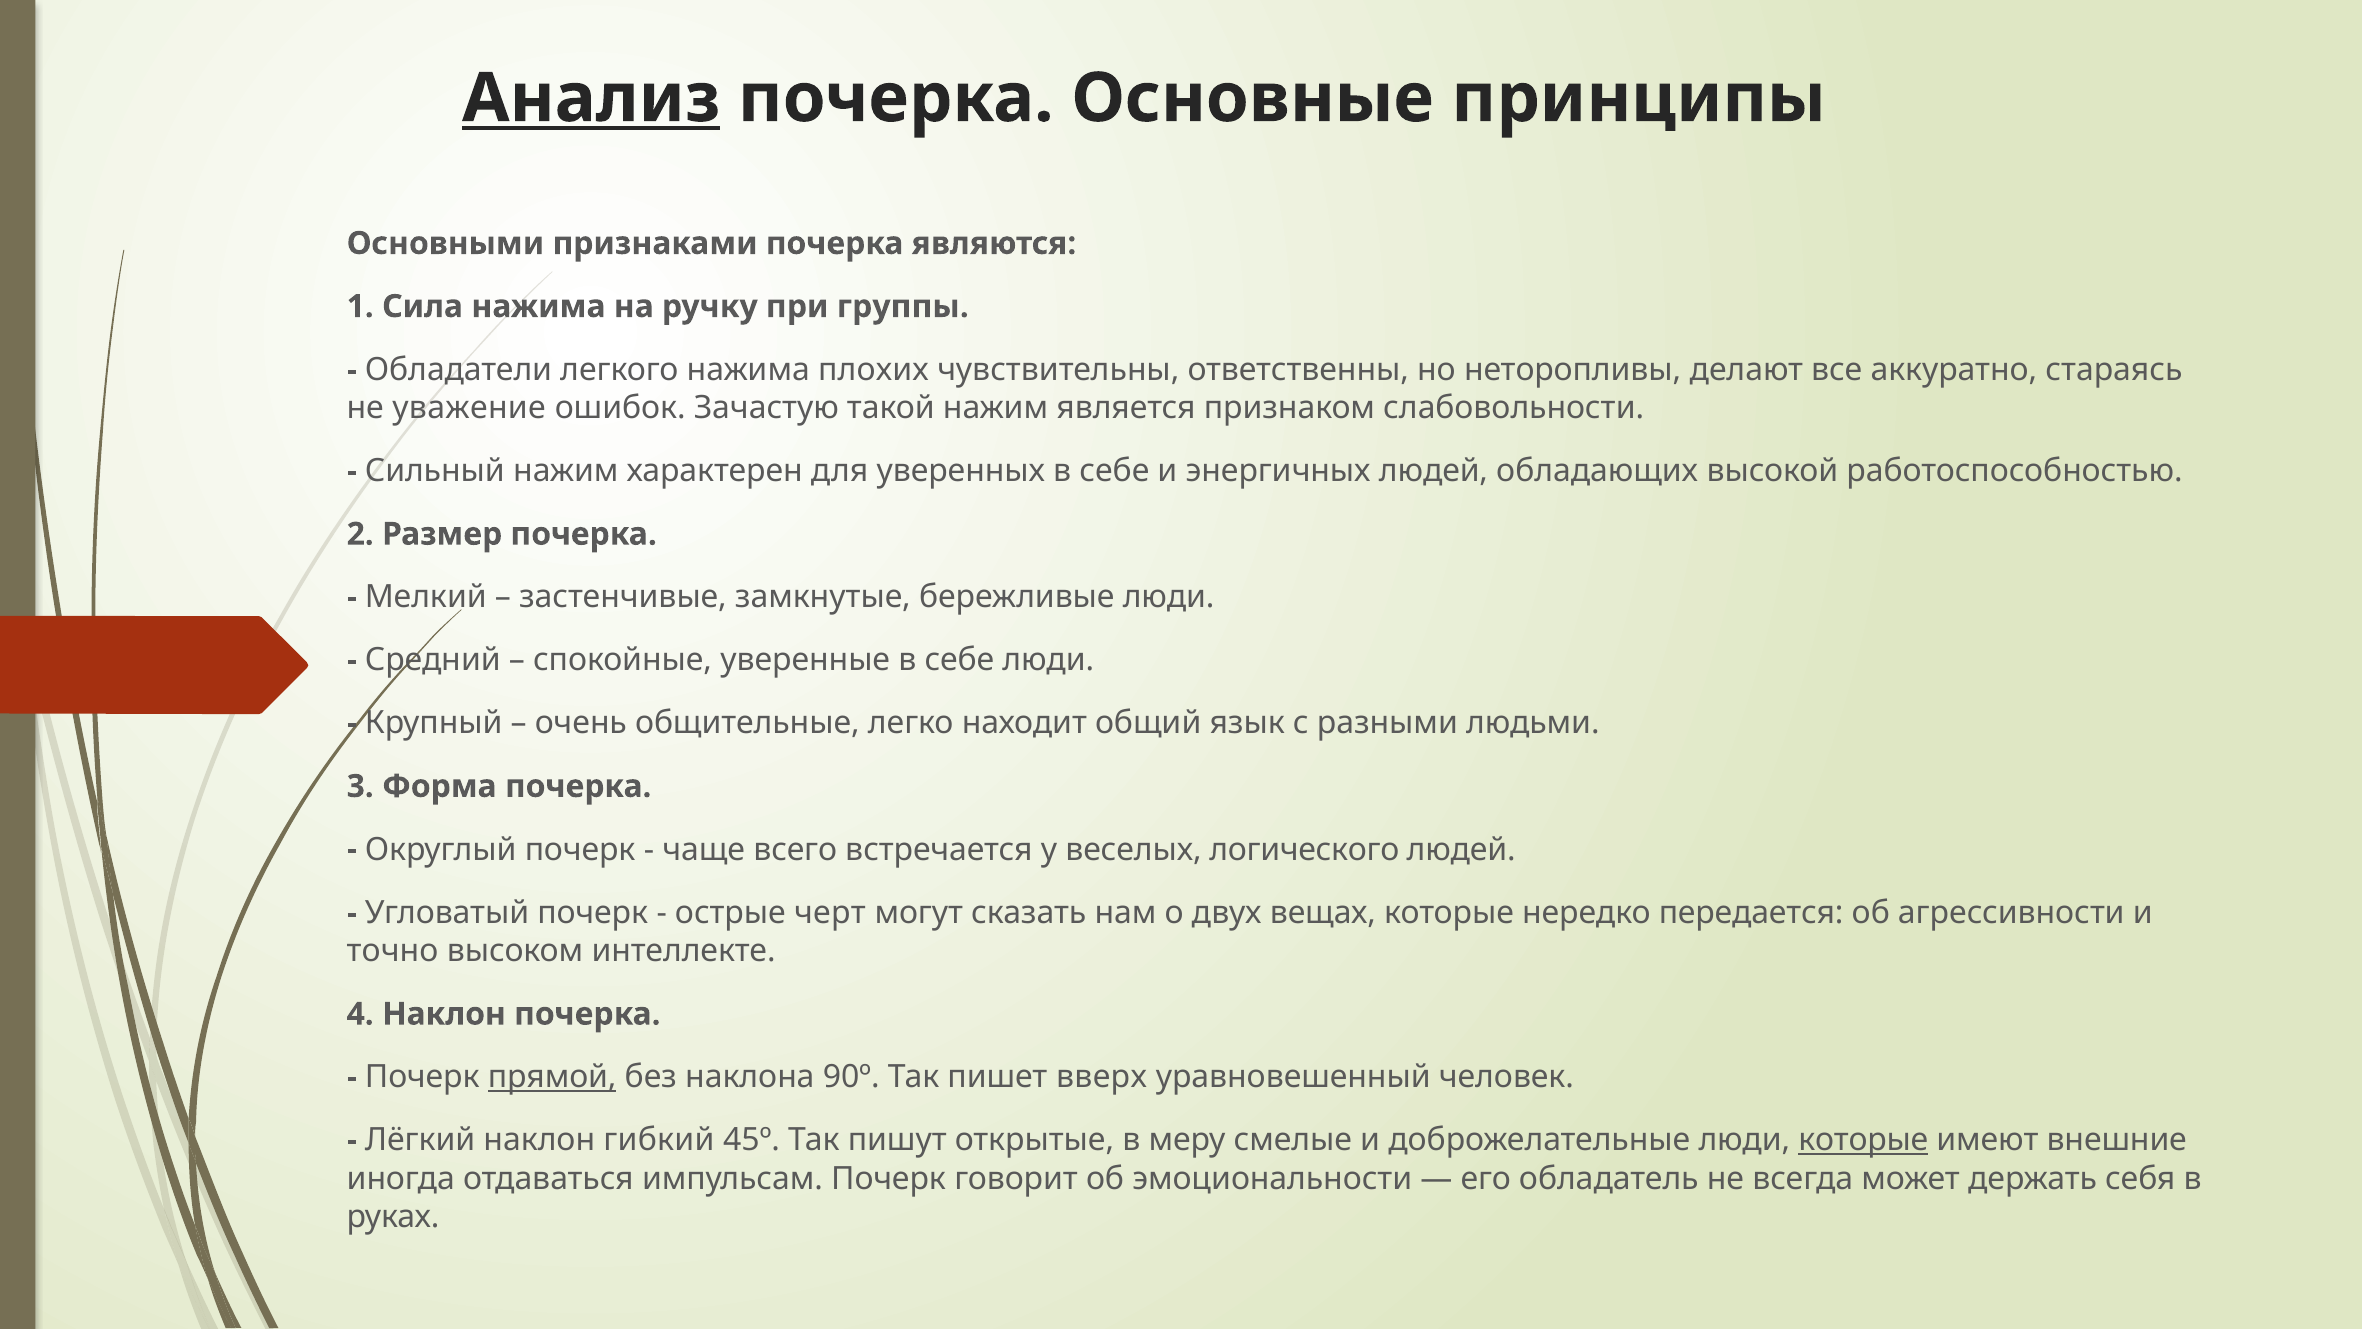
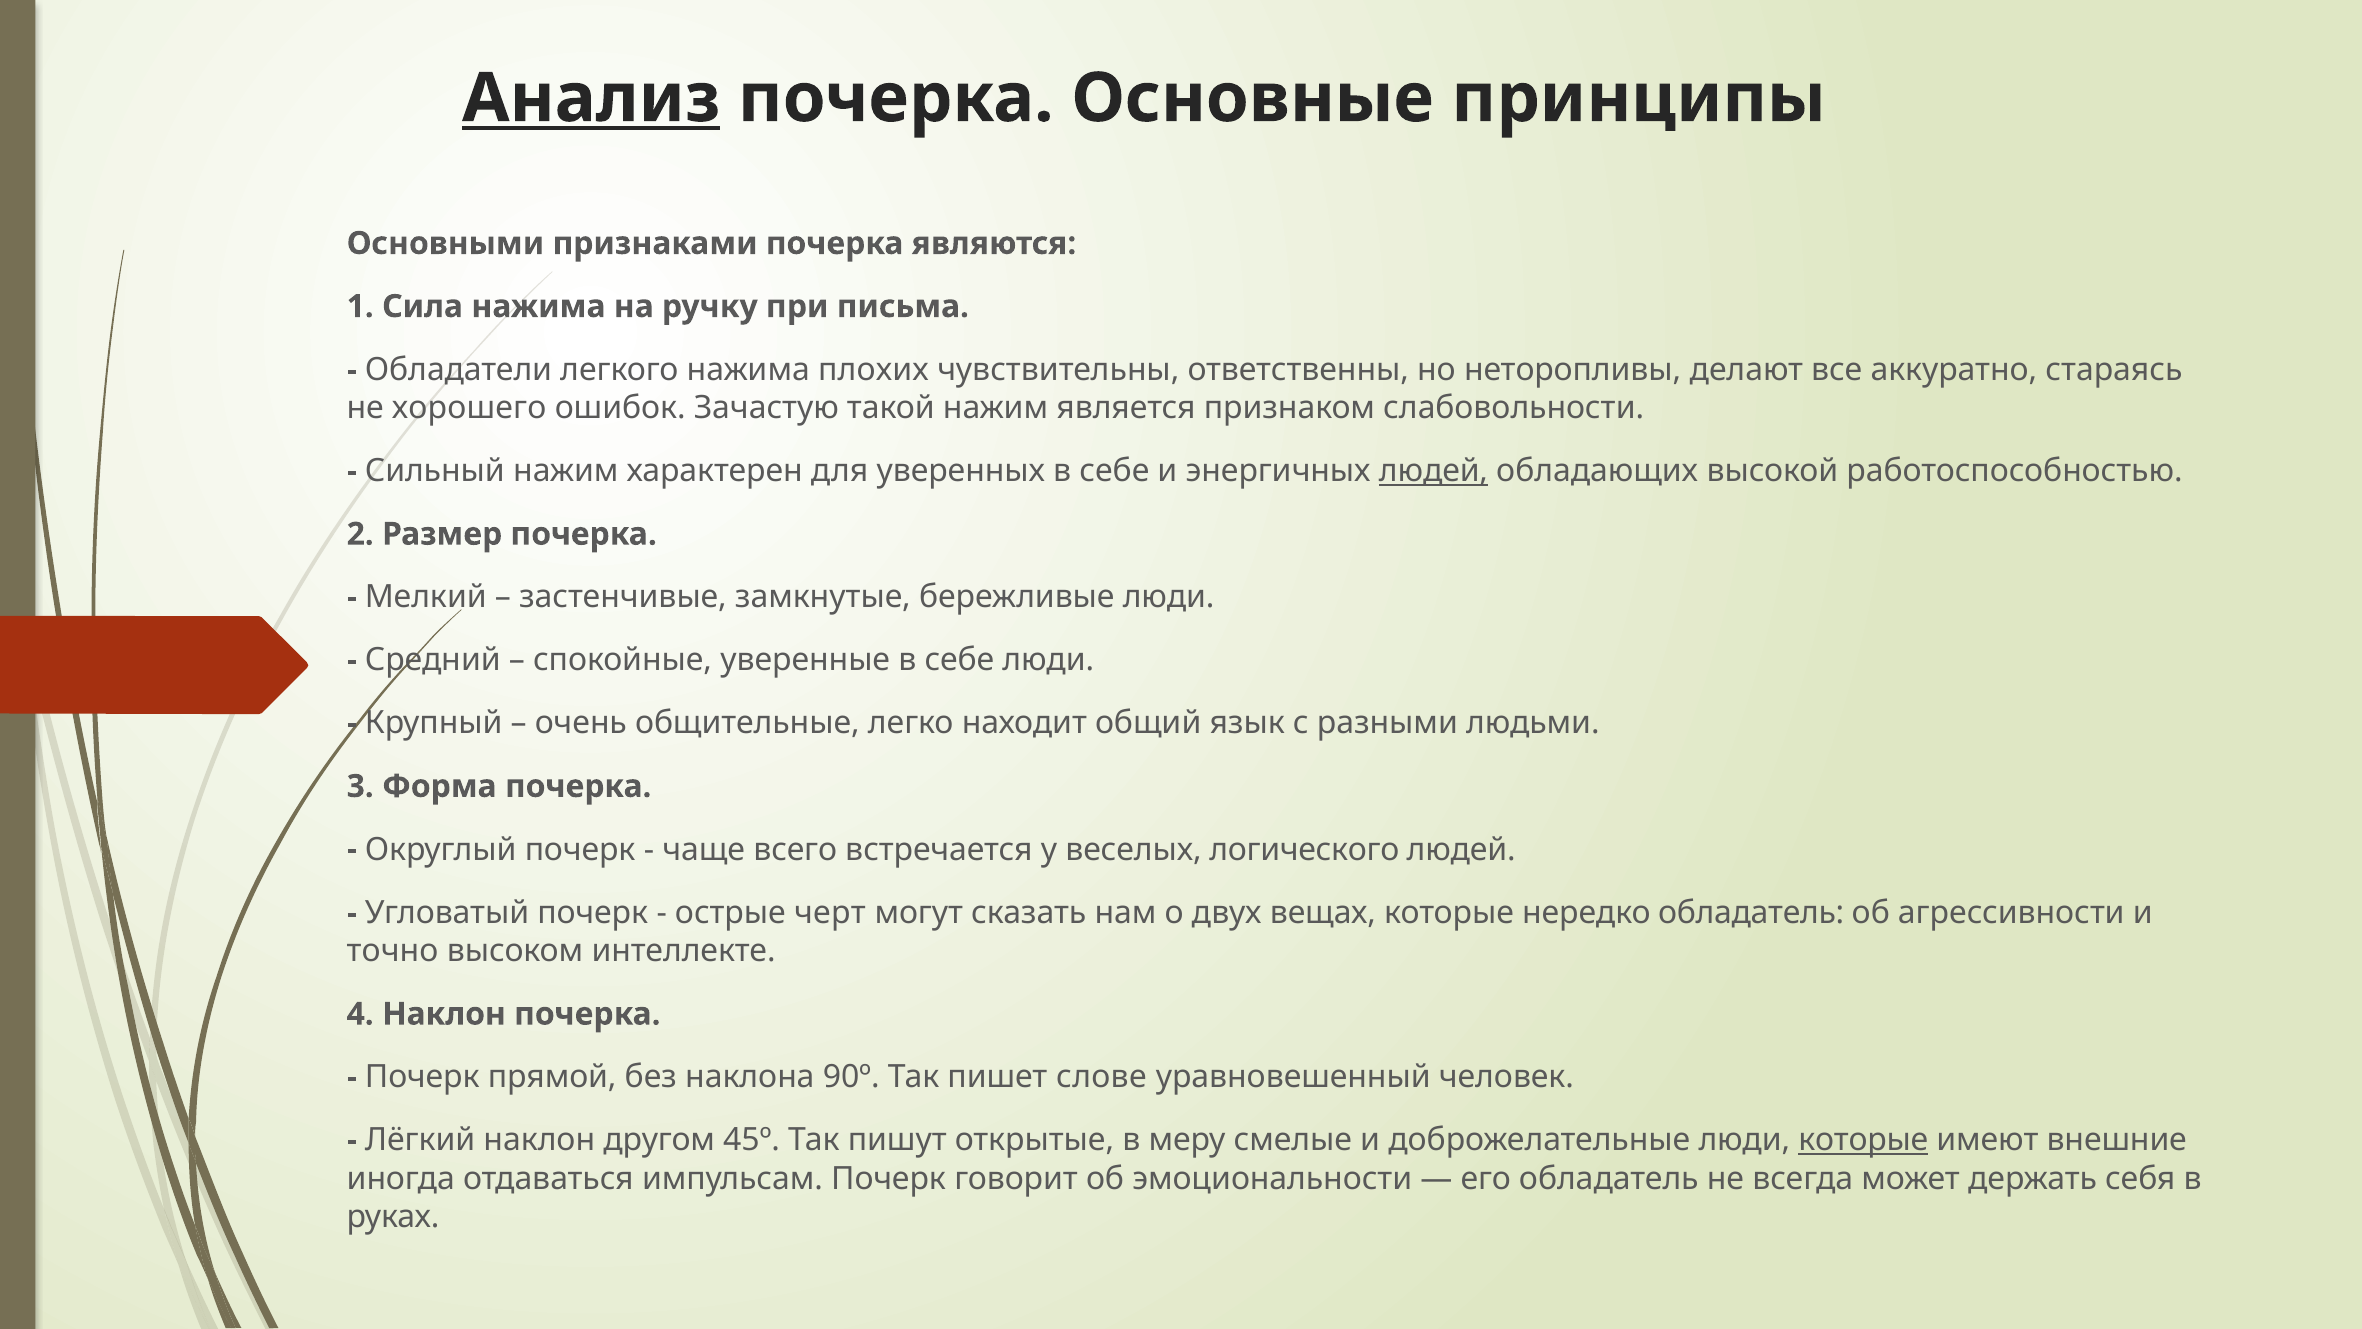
группы: группы -> письма
уважение: уважение -> хорошего
людей at (1434, 471) underline: none -> present
нередко передается: передается -> обладатель
прямой underline: present -> none
вверх: вверх -> слове
гибкий: гибкий -> другом
